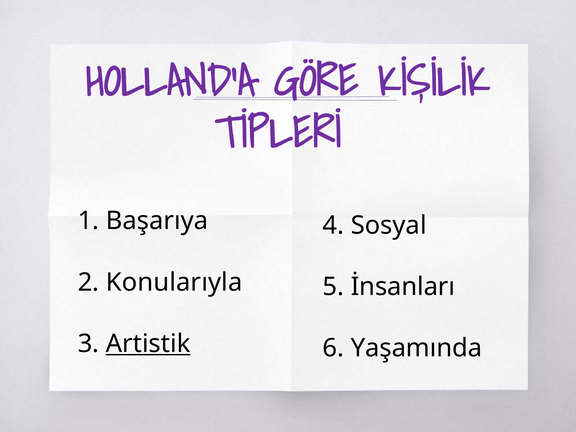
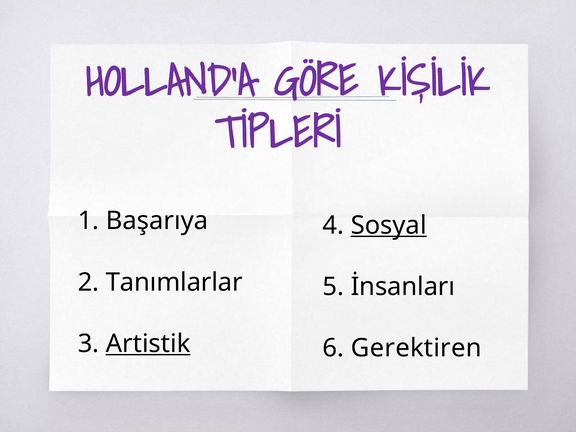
Sosyal underline: none -> present
Konularıyla: Konularıyla -> Tanımlarlar
Yaşamında: Yaşamında -> Gerektiren
